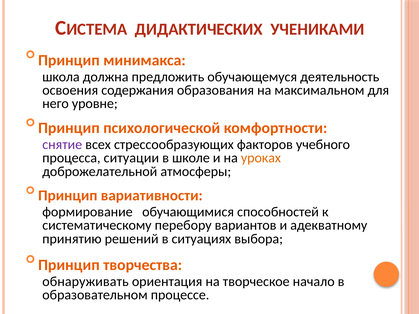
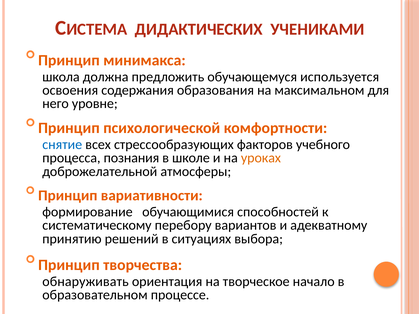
деятельность: деятельность -> используется
снятие colour: purple -> blue
ситуации: ситуации -> познания
